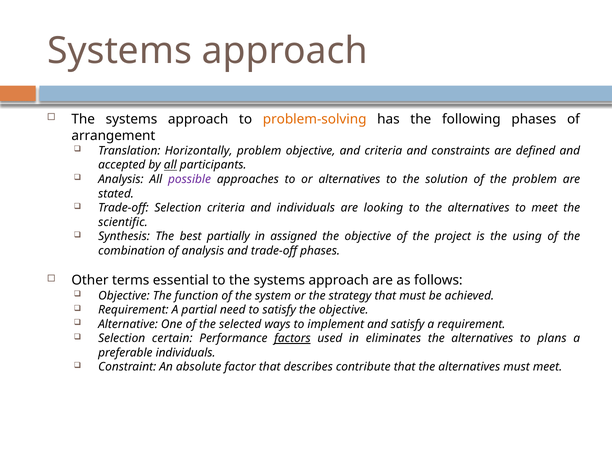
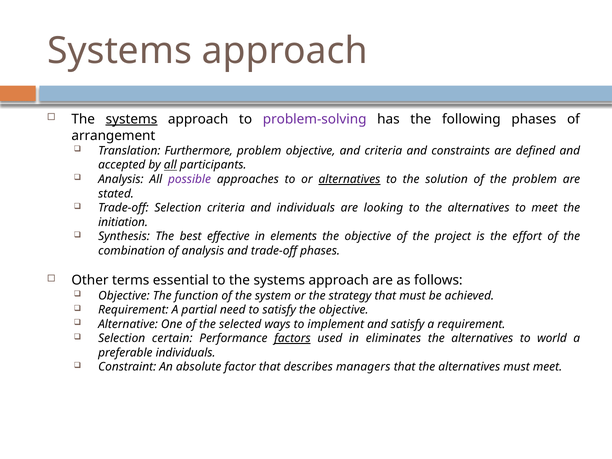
systems at (131, 119) underline: none -> present
problem-solving colour: orange -> purple
Horizontally: Horizontally -> Furthermore
alternatives at (349, 179) underline: none -> present
scientific: scientific -> initiation
partially: partially -> effective
assigned: assigned -> elements
using: using -> effort
plans: plans -> world
contribute: contribute -> managers
